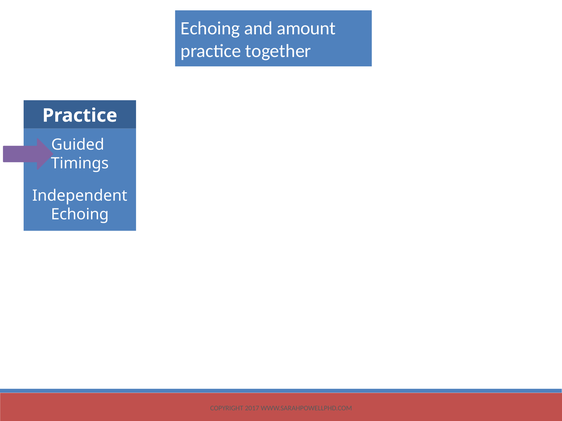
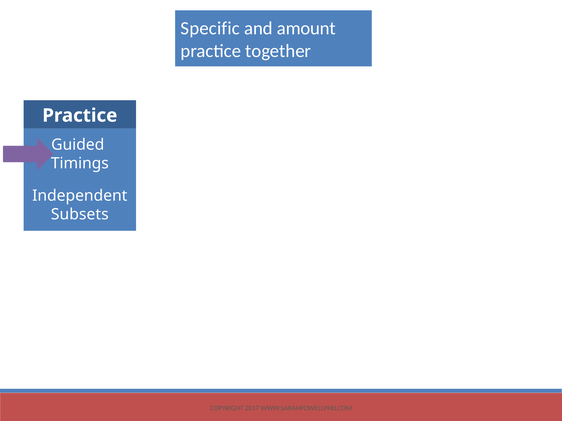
Echoing at (210, 29): Echoing -> Specific
Echoing at (80, 215): Echoing -> Subsets
